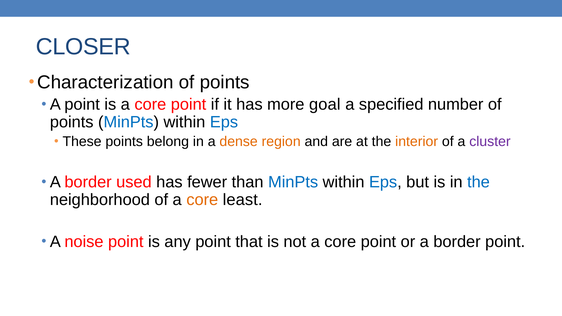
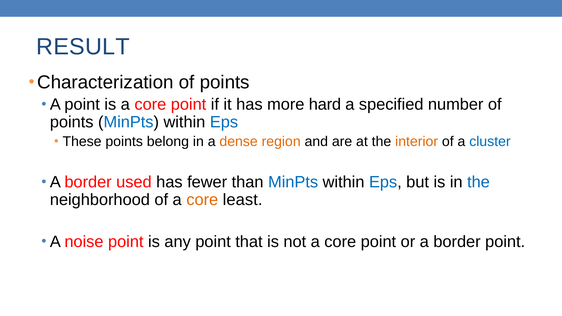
CLOSER: CLOSER -> RESULT
goal: goal -> hard
cluster colour: purple -> blue
